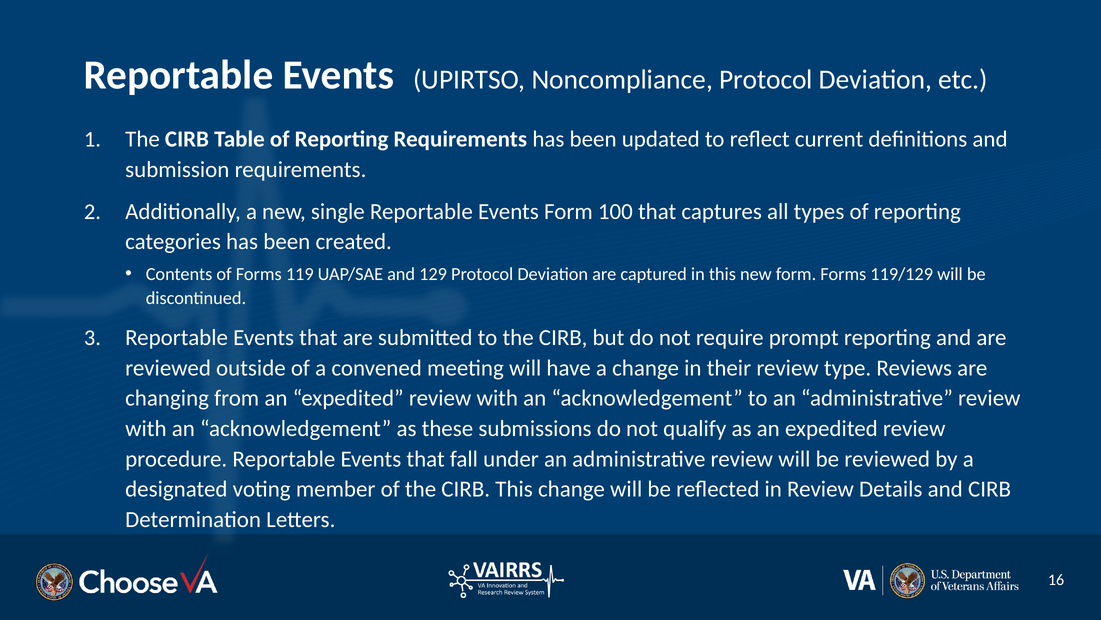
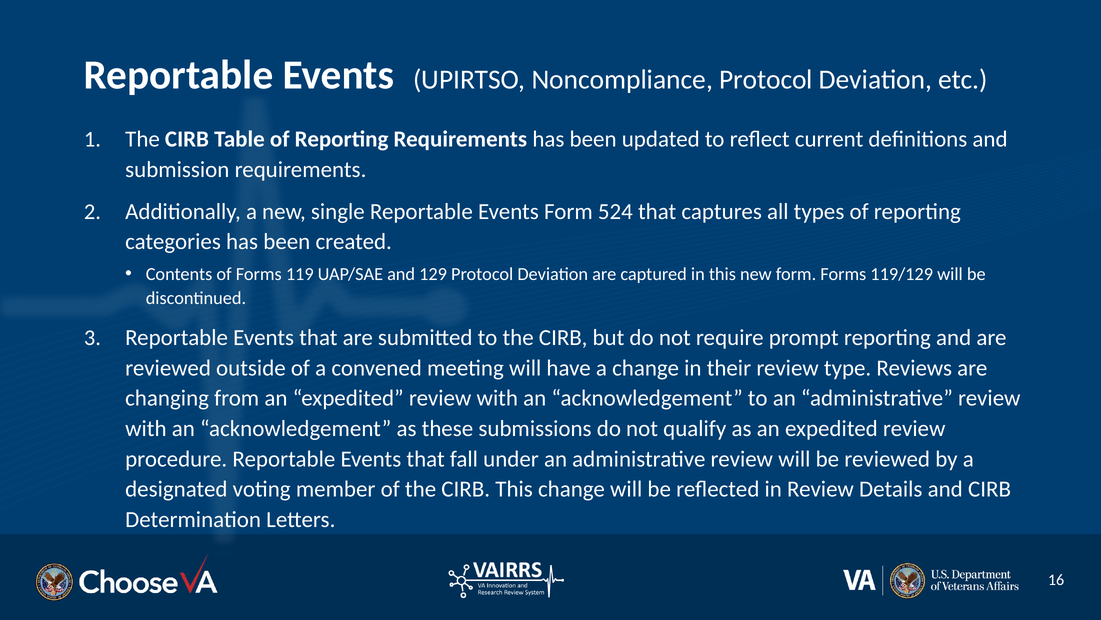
100: 100 -> 524
